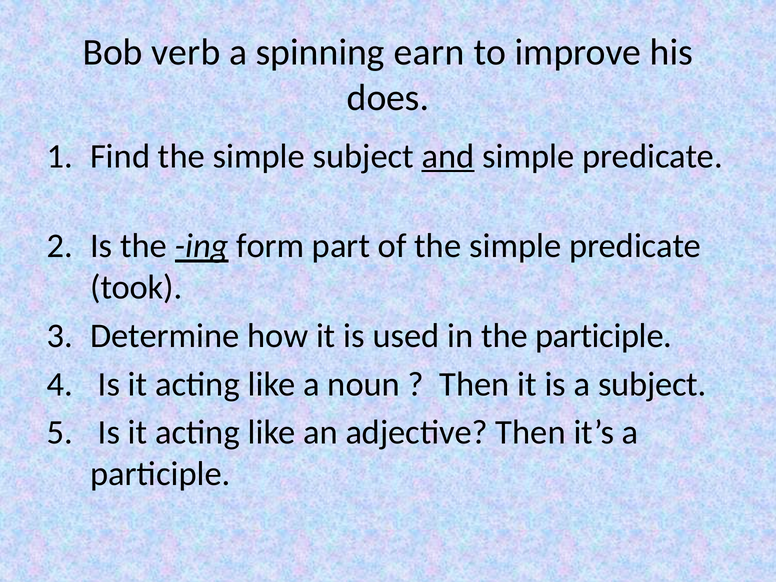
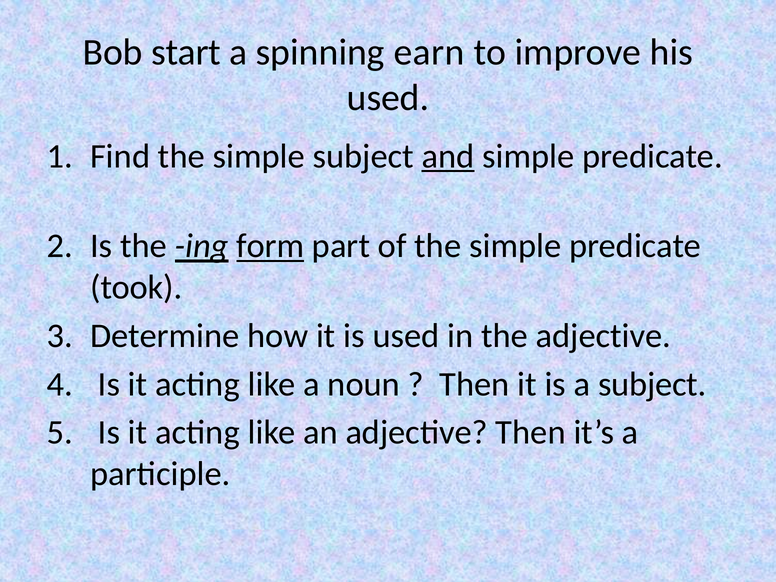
verb: verb -> start
does at (388, 98): does -> used
form underline: none -> present
the participle: participle -> adjective
